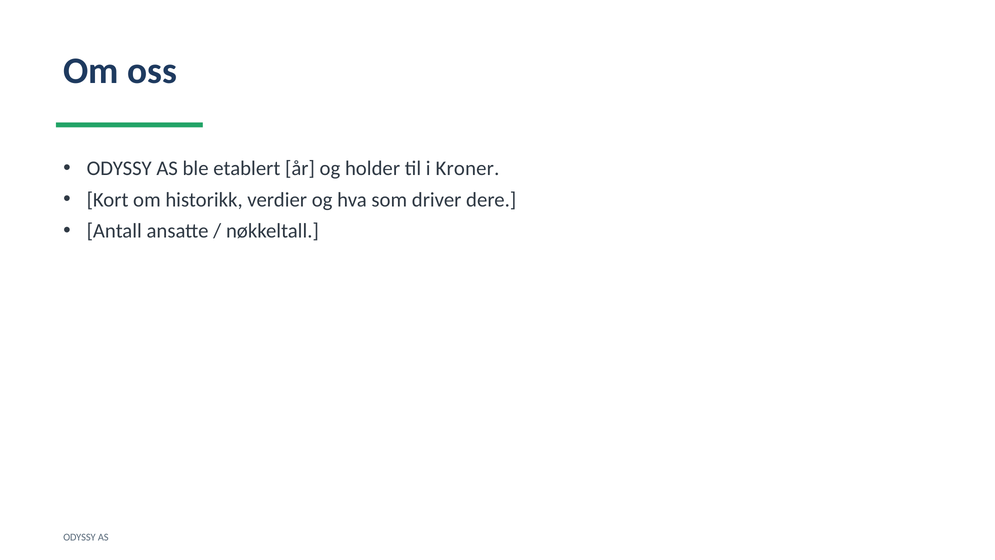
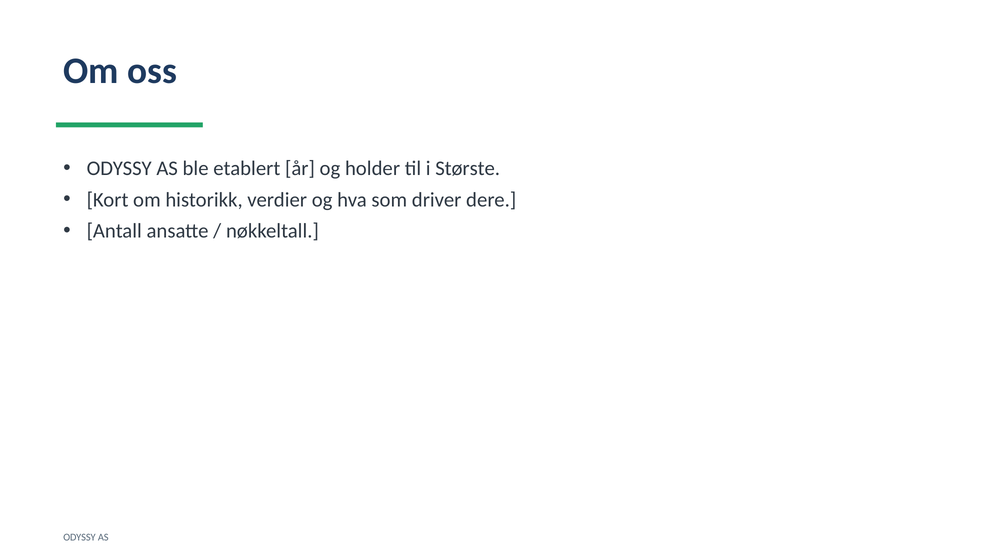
Kroner: Kroner -> Største
